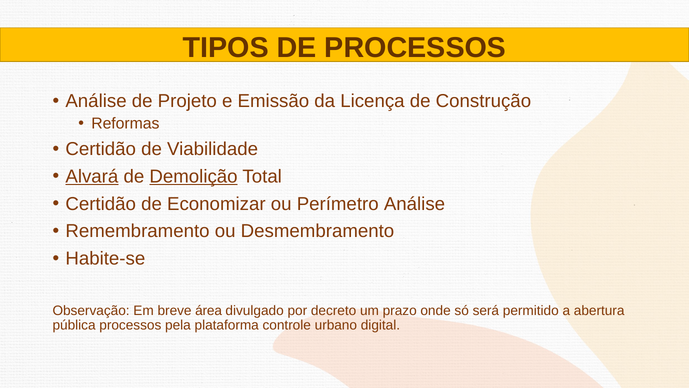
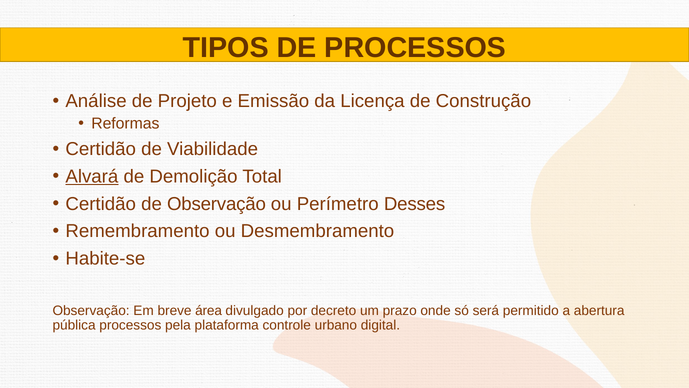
Demolição underline: present -> none
de Economizar: Economizar -> Observação
Perímetro Análise: Análise -> Desses
